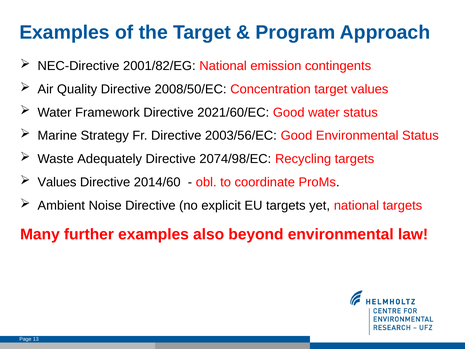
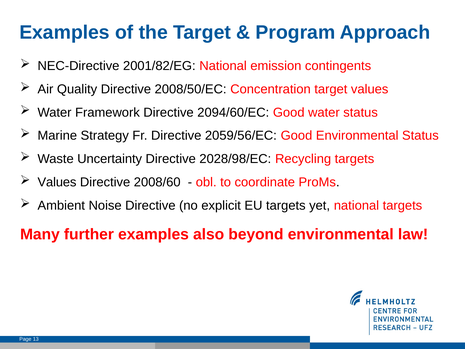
2021/60/EC: 2021/60/EC -> 2094/60/EC
2003/56/EC: 2003/56/EC -> 2059/56/EC
Adequately: Adequately -> Uncertainty
2074/98/EC: 2074/98/EC -> 2028/98/EC
2014/60: 2014/60 -> 2008/60
